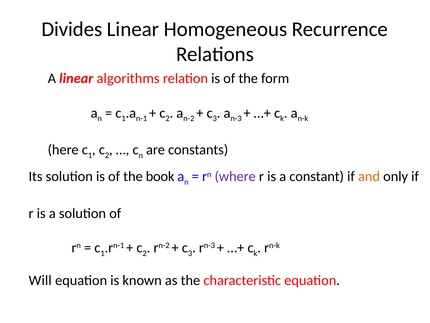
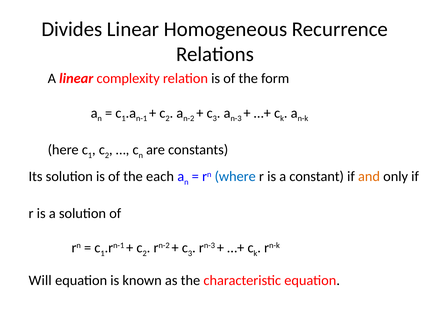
algorithms: algorithms -> complexity
book: book -> each
where colour: purple -> blue
